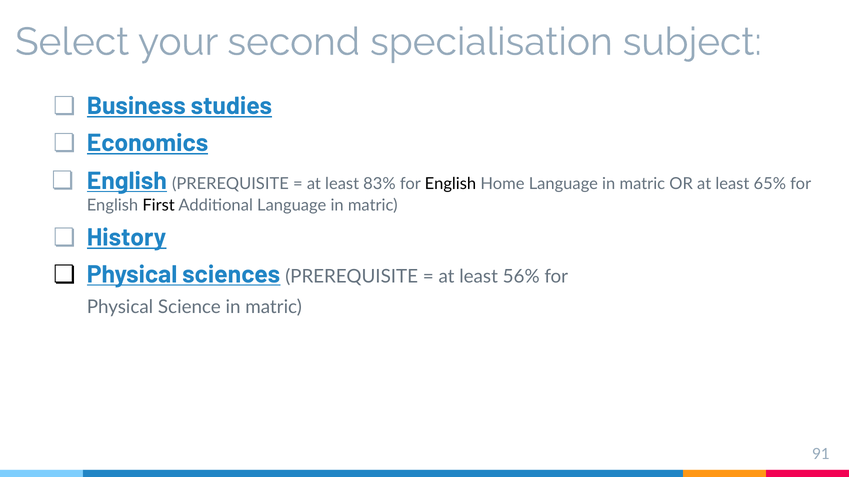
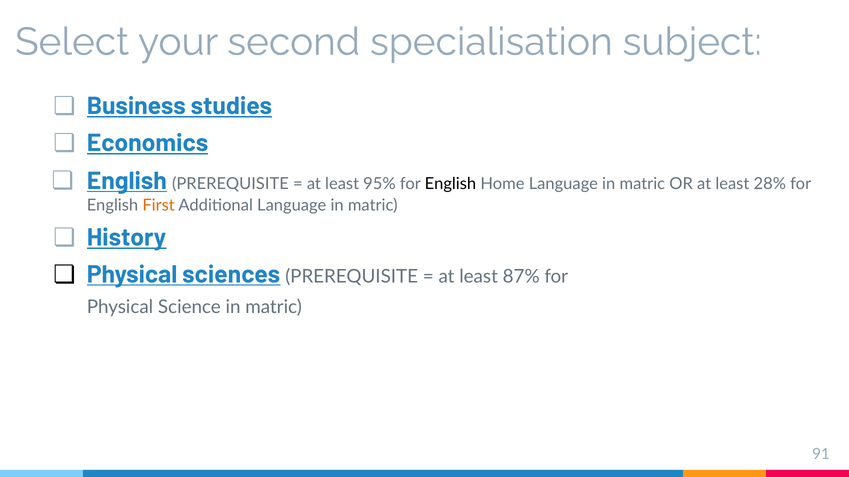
83%: 83% -> 95%
65%: 65% -> 28%
First colour: black -> orange
56%: 56% -> 87%
